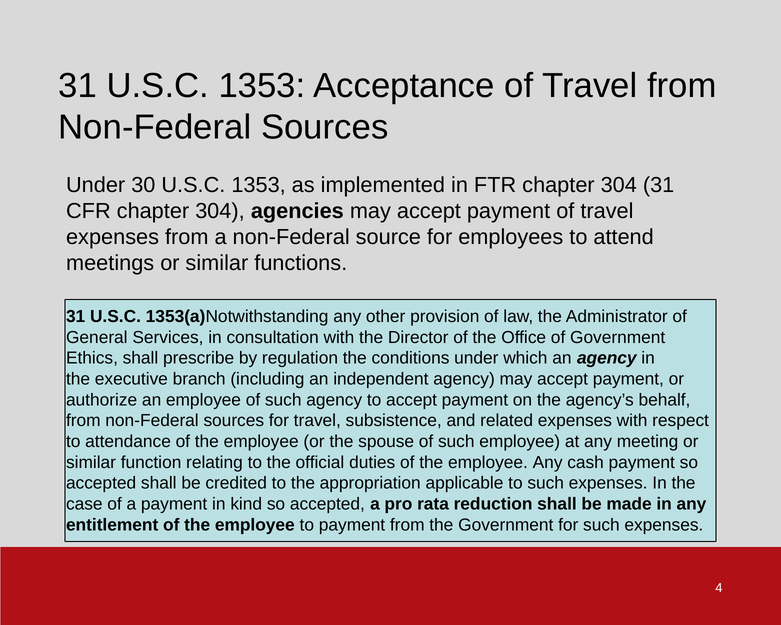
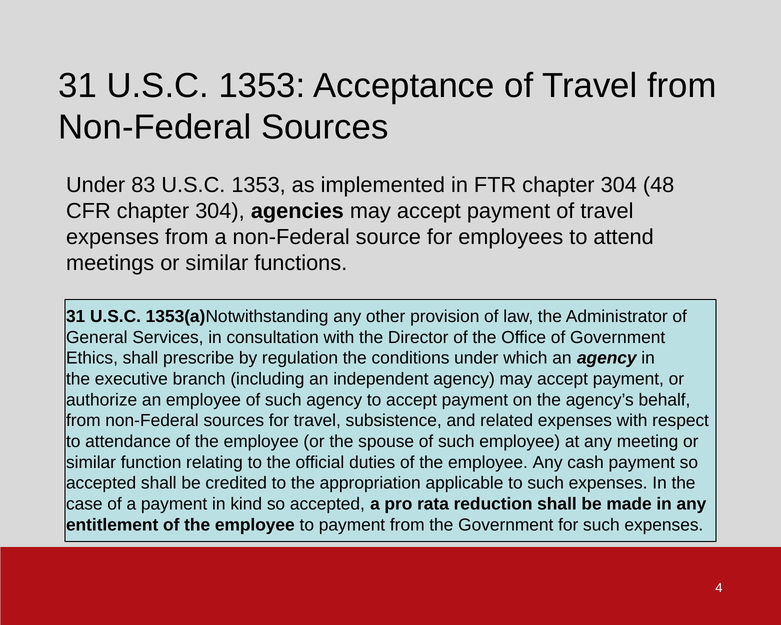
30: 30 -> 83
304 31: 31 -> 48
